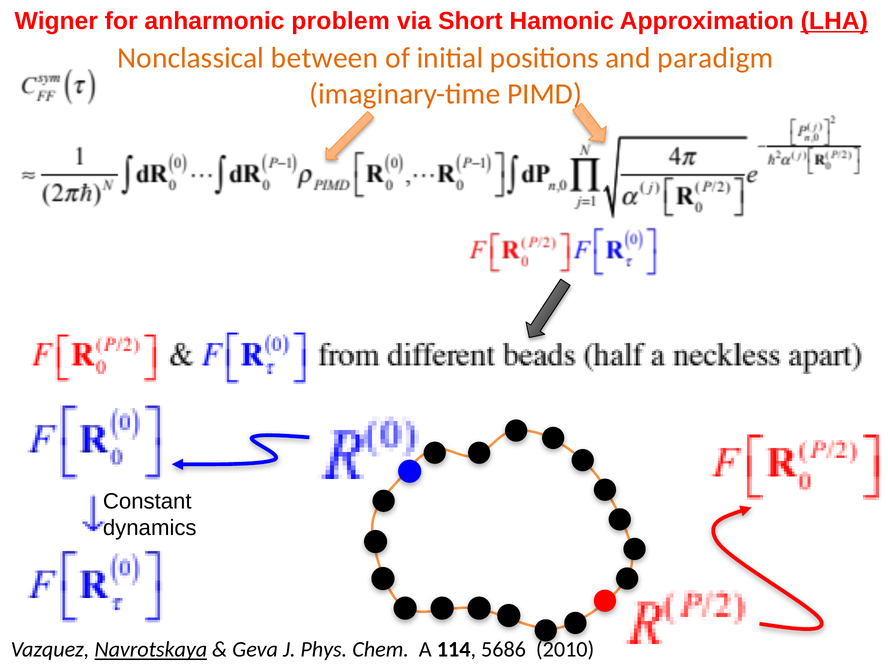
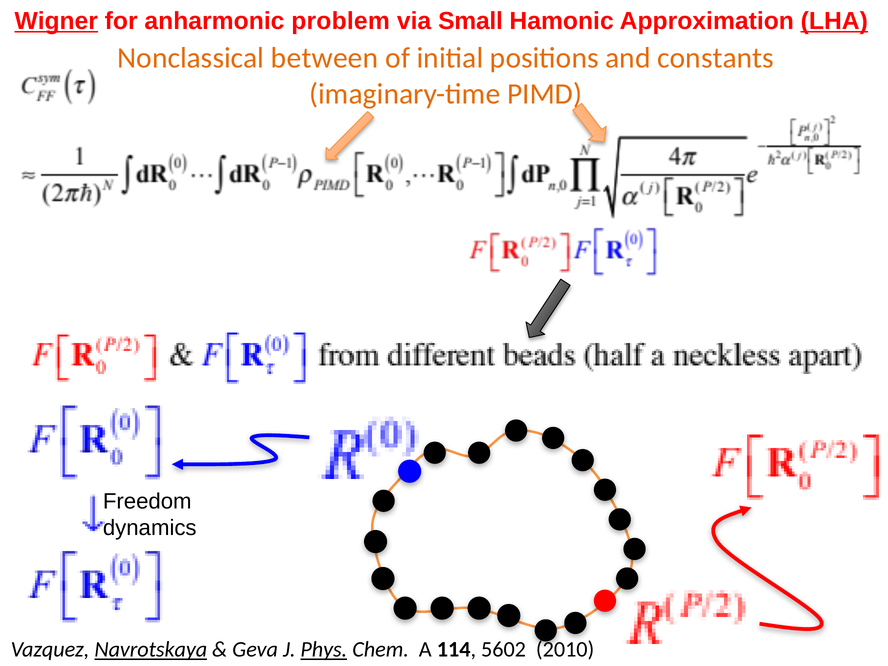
Wigner underline: none -> present
Short: Short -> Small
paradigm: paradigm -> constants
Constant: Constant -> Freedom
Phys underline: none -> present
5686: 5686 -> 5602
